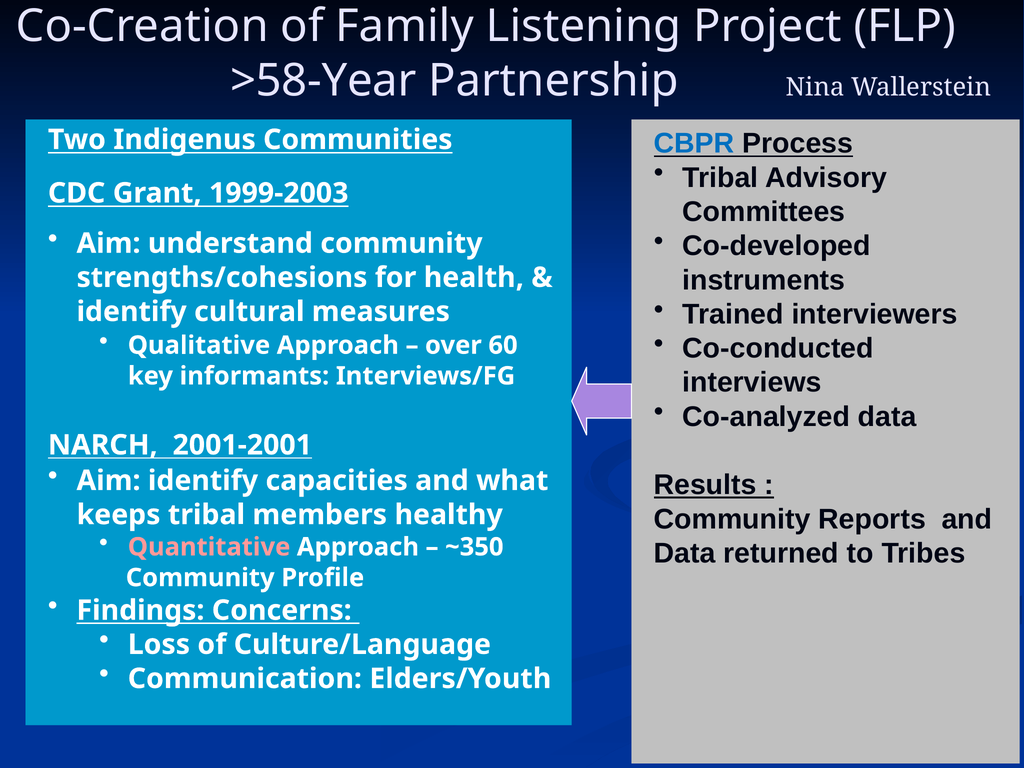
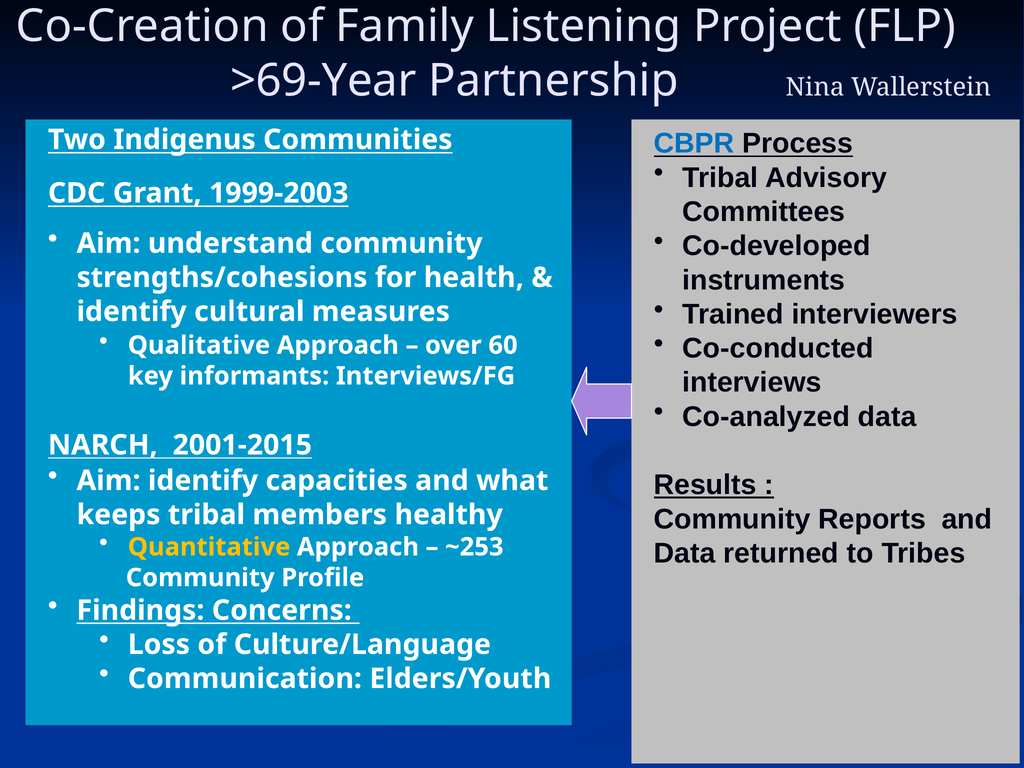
>58-Year: >58-Year -> >69-Year
2001-2001: 2001-2001 -> 2001-2015
Quantitative colour: pink -> yellow
~350: ~350 -> ~253
